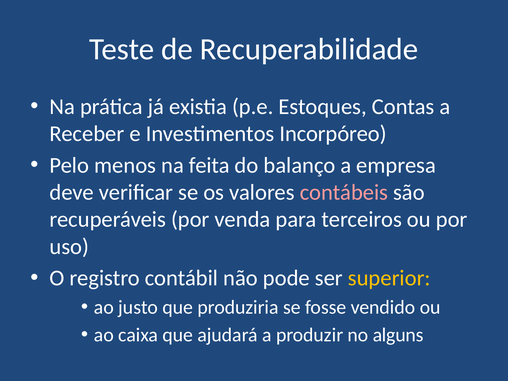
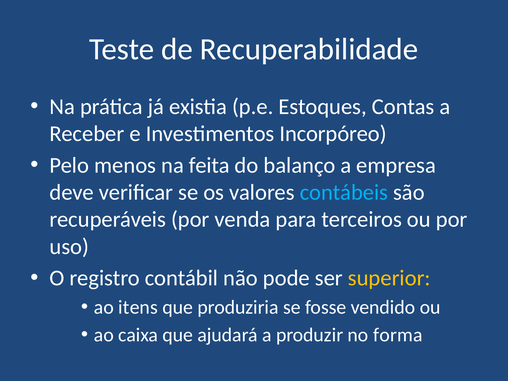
contábeis colour: pink -> light blue
justo: justo -> itens
alguns: alguns -> forma
